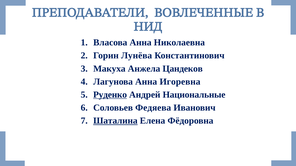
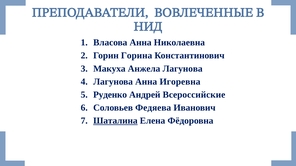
Лунёва: Лунёва -> Горина
Анжела Цандеков: Цандеков -> Лагунова
Руденко underline: present -> none
Национальные: Национальные -> Всероссийские
